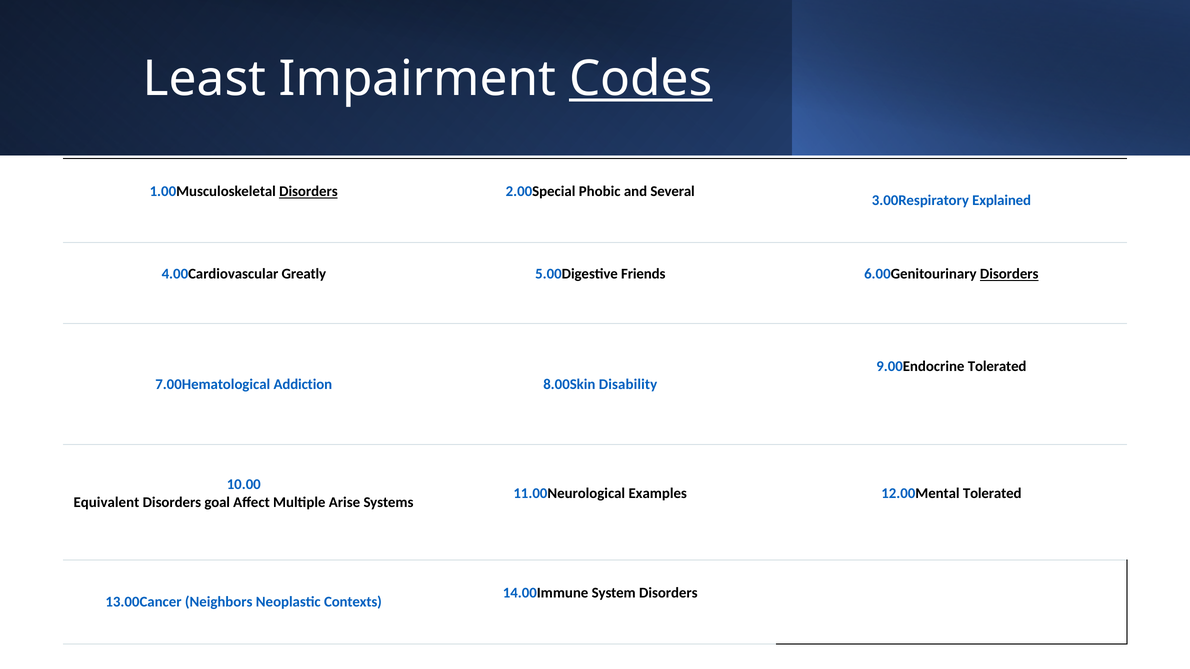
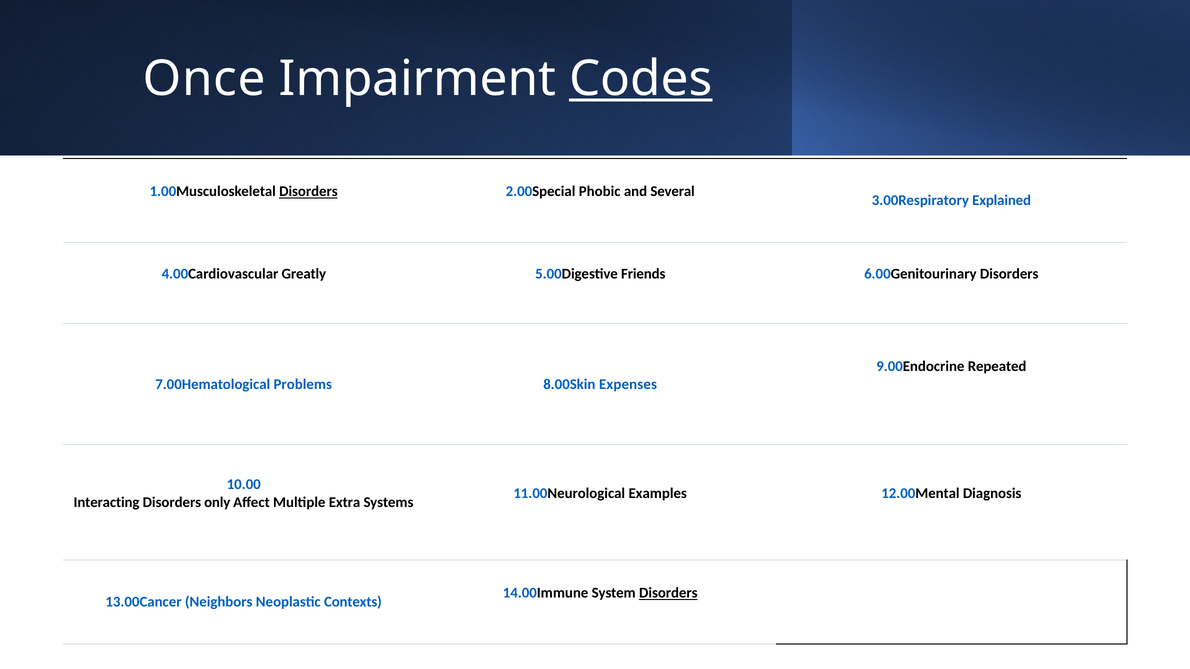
Least: Least -> Once
Disorders at (1009, 274) underline: present -> none
Tolerated at (997, 366): Tolerated -> Repeated
Addiction: Addiction -> Problems
Disability: Disability -> Expenses
Tolerated at (992, 494): Tolerated -> Diagnosis
Equivalent: Equivalent -> Interacting
goal: goal -> only
Arise: Arise -> Extra
Disorders at (668, 593) underline: none -> present
